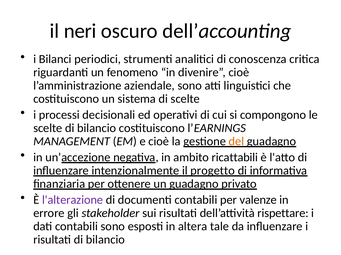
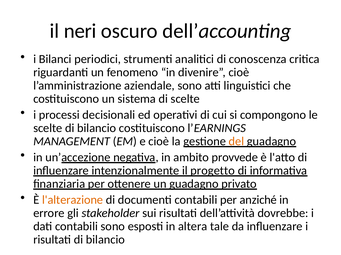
ricattabili: ricattabili -> provvede
l'alterazione colour: purple -> orange
valenze: valenze -> anziché
rispettare: rispettare -> dovrebbe
